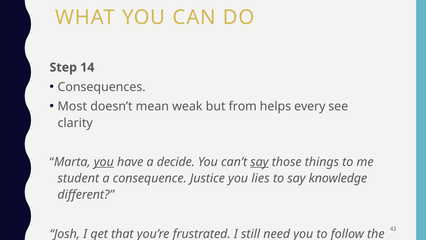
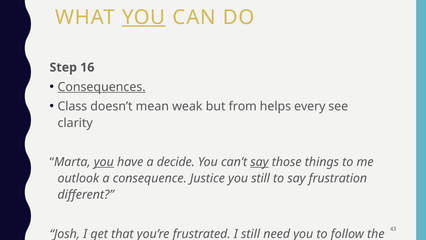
YOU at (144, 17) underline: none -> present
14: 14 -> 16
Consequences underline: none -> present
Most: Most -> Class
student: student -> outlook
you lies: lies -> still
knowledge: knowledge -> frustration
